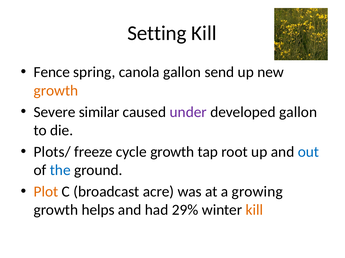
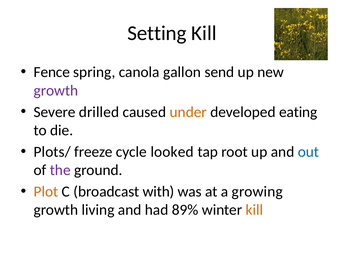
growth at (56, 91) colour: orange -> purple
similar: similar -> drilled
under colour: purple -> orange
developed gallon: gallon -> eating
cycle growth: growth -> looked
the colour: blue -> purple
acre: acre -> with
helps: helps -> living
29%: 29% -> 89%
